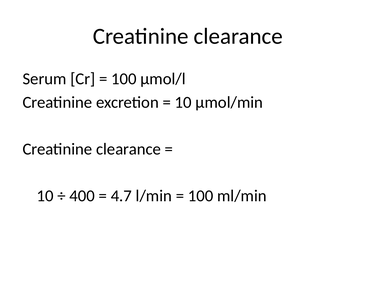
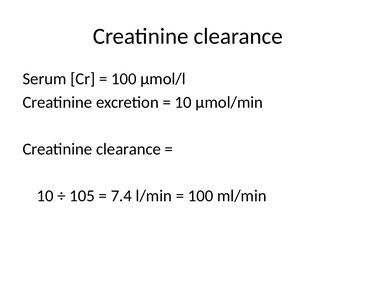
400: 400 -> 105
4.7: 4.7 -> 7.4
